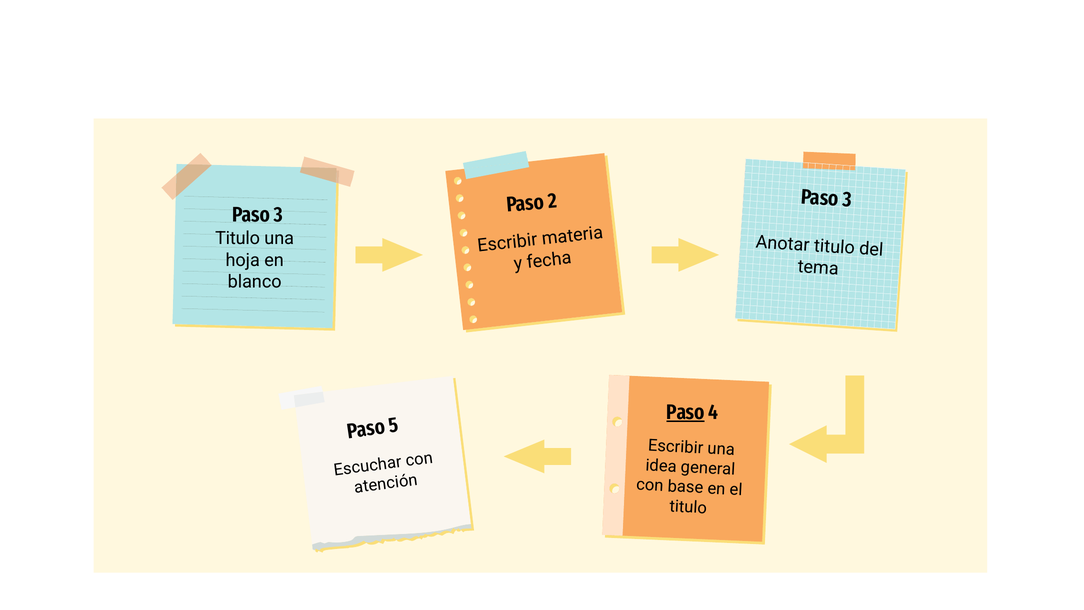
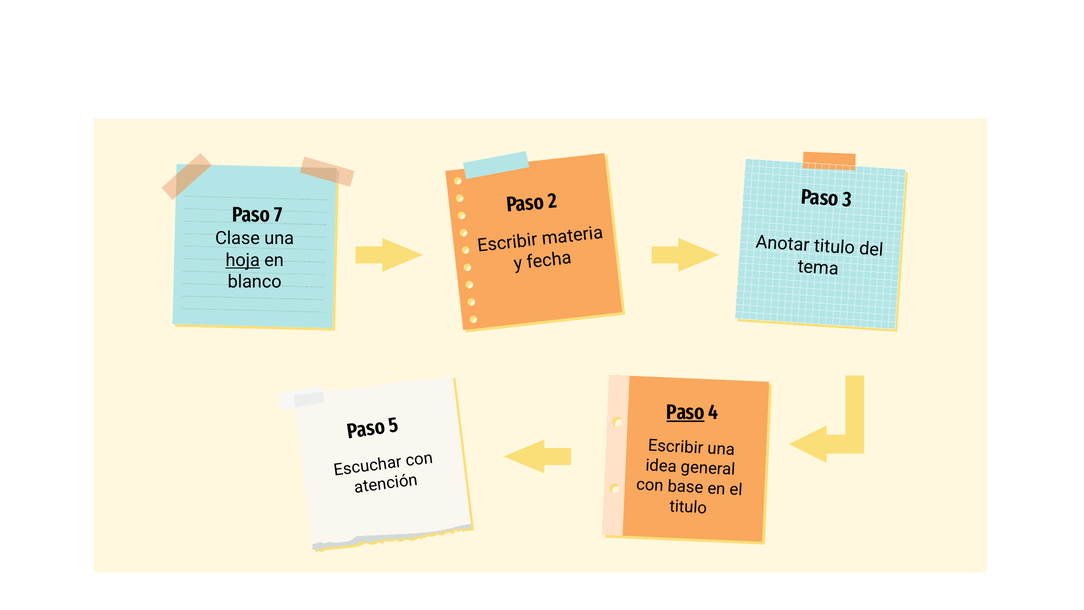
3 at (278, 215): 3 -> 7
Titulo at (238, 238): Titulo -> Clase
hoja underline: none -> present
